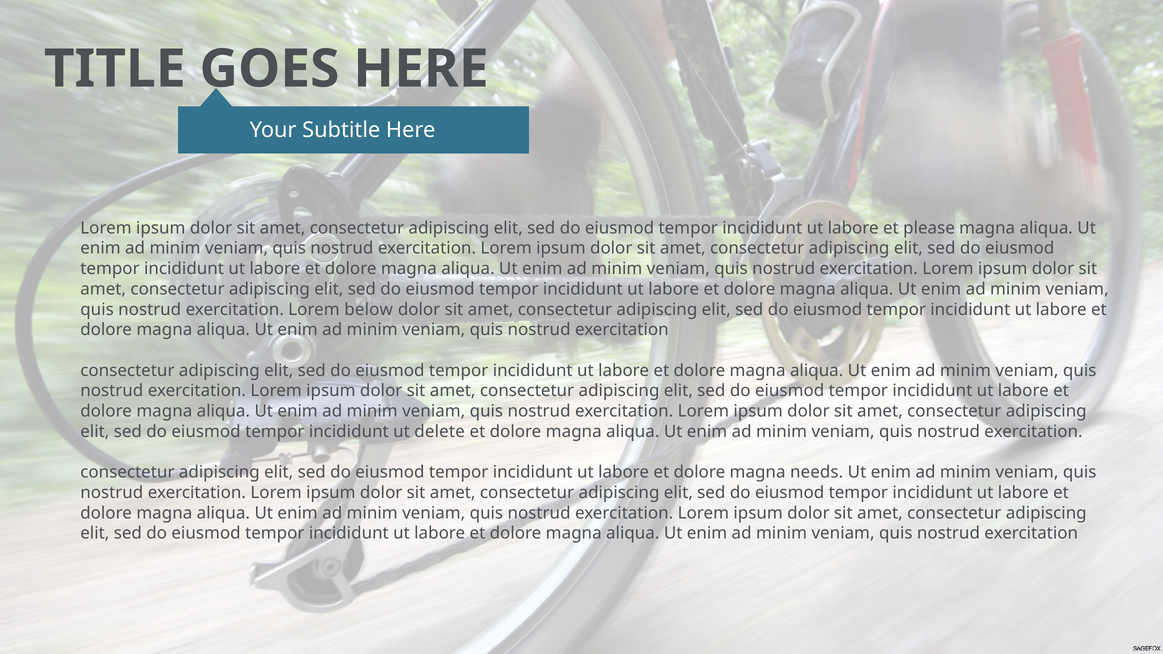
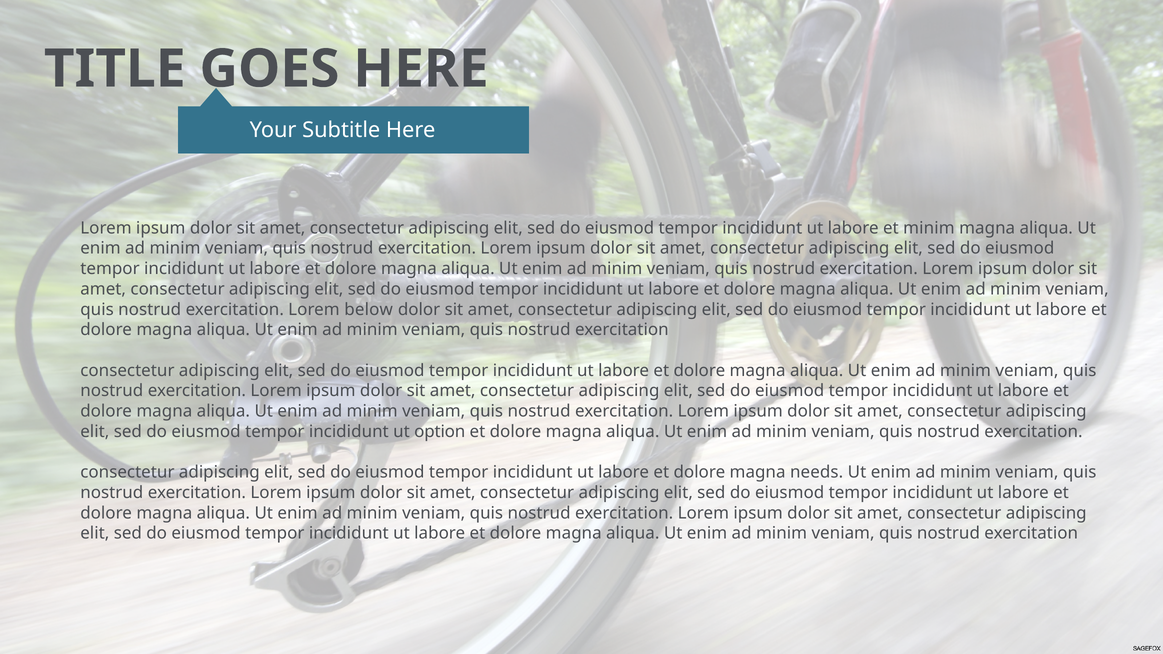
et please: please -> minim
delete: delete -> option
